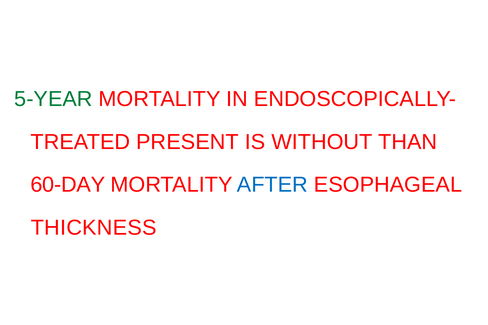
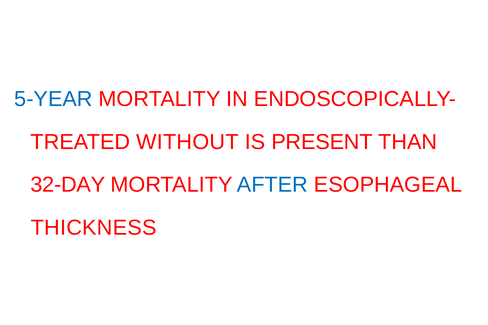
5-YEAR colour: green -> blue
PRESENT: PRESENT -> WITHOUT
WITHOUT: WITHOUT -> PRESENT
60-DAY: 60-DAY -> 32-DAY
